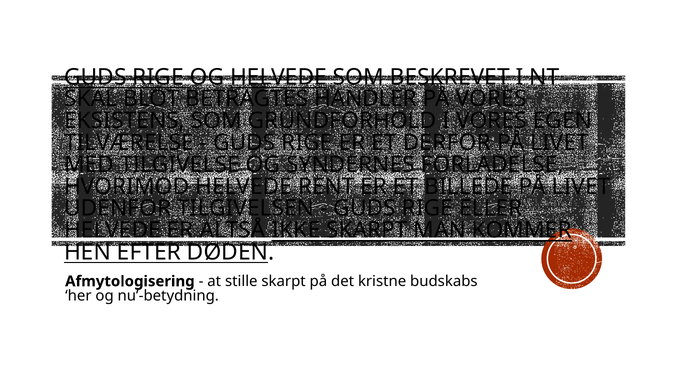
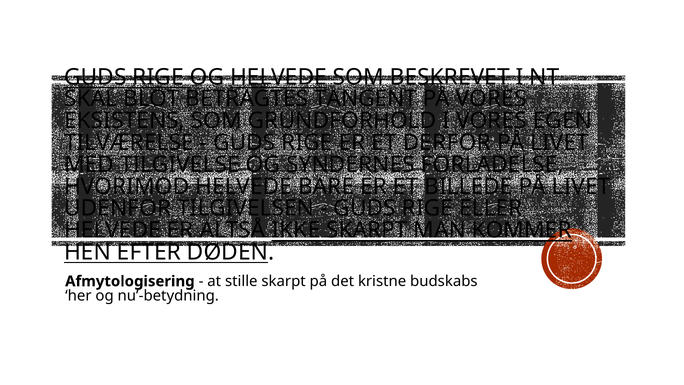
HANDLER: HANDLER -> TANGENT
RENT: RENT -> BARE
